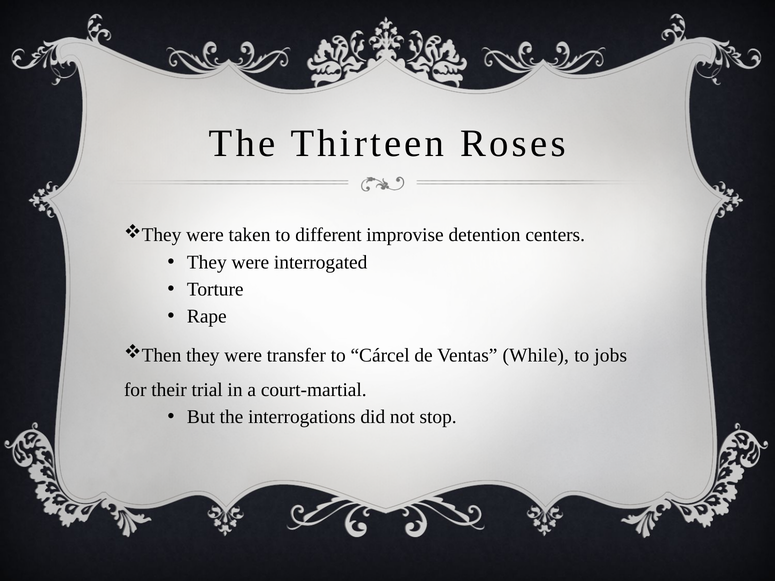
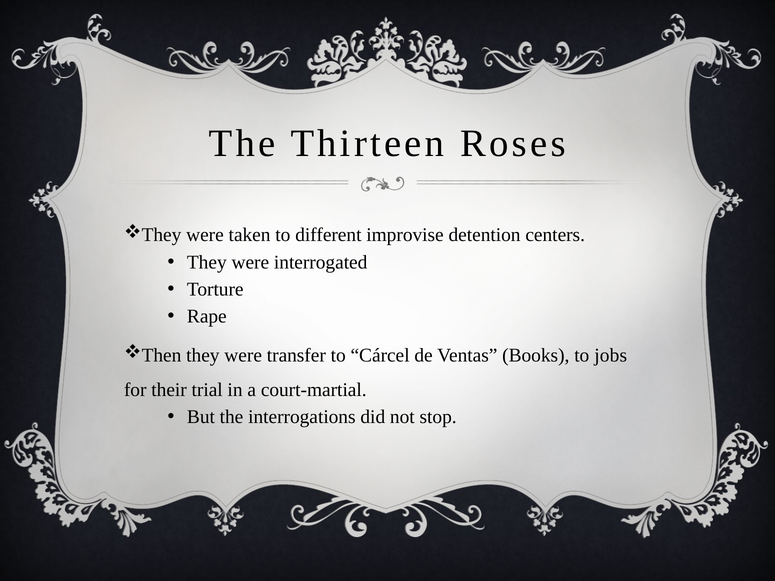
While: While -> Books
